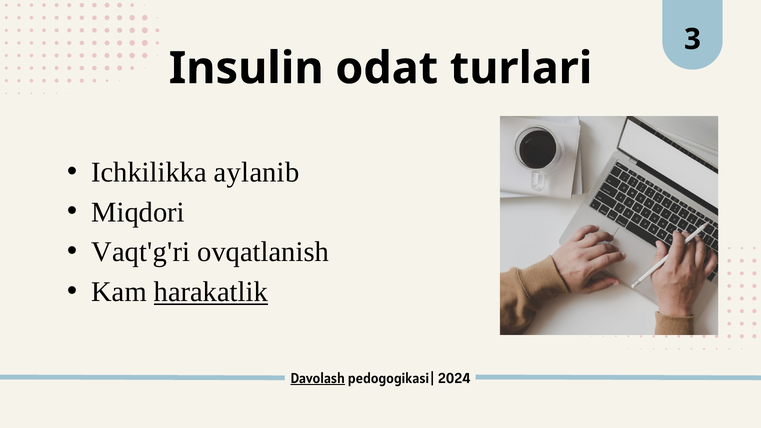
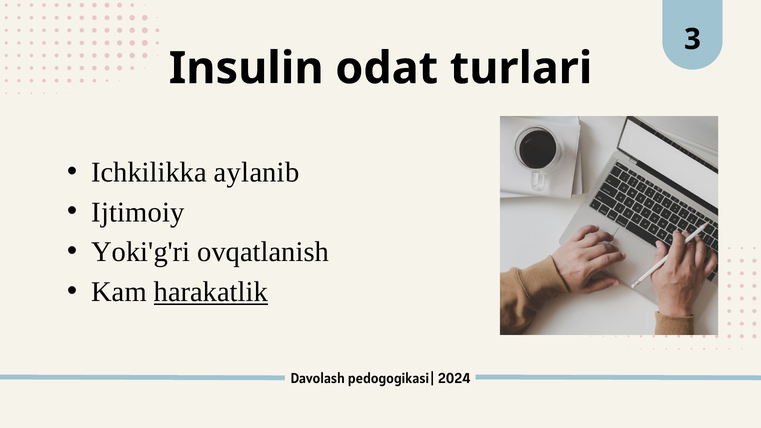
Miqdori: Miqdori -> Ijtimoiy
Vaqt'g'ri: Vaqt'g'ri -> Yoki'g'ri
Davolash underline: present -> none
